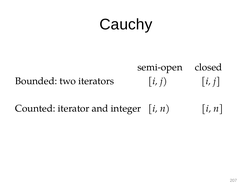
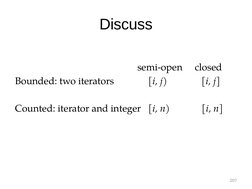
Cauchy: Cauchy -> Discuss
